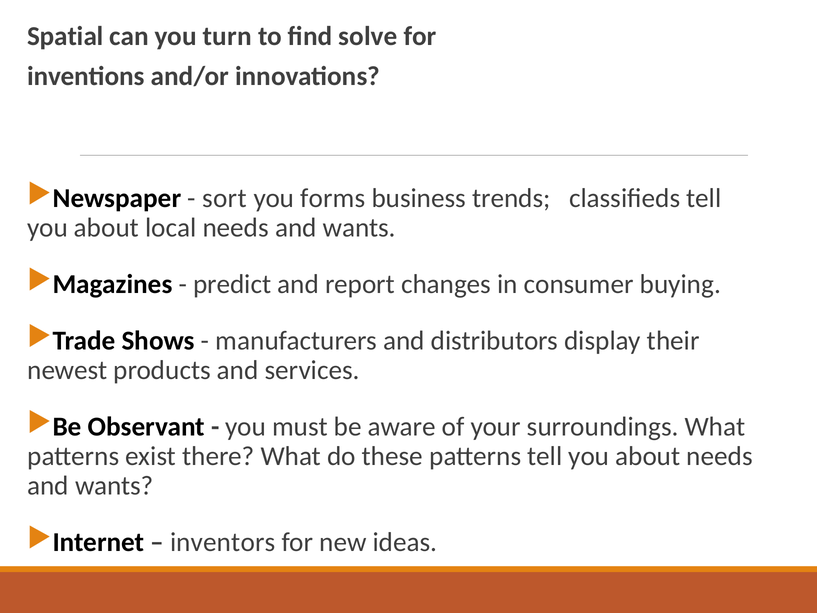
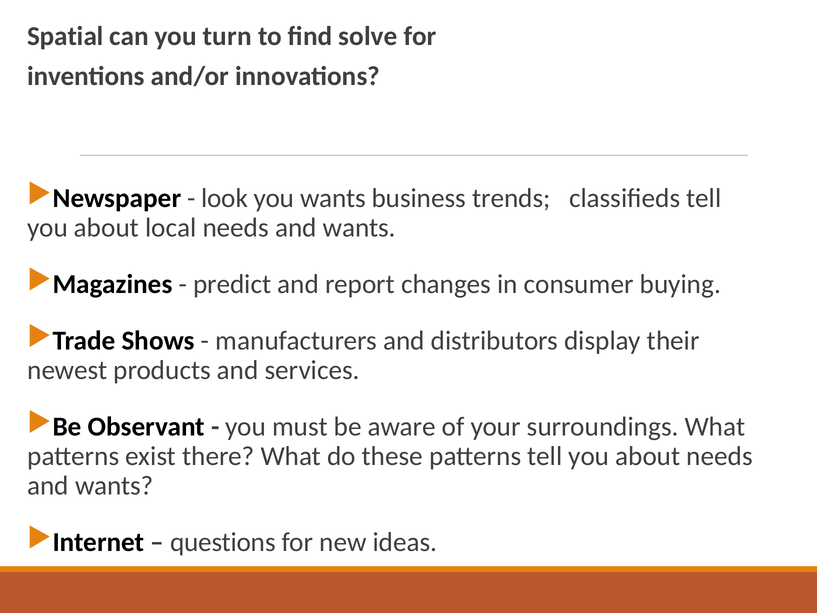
sort: sort -> look
you forms: forms -> wants
inventors: inventors -> questions
